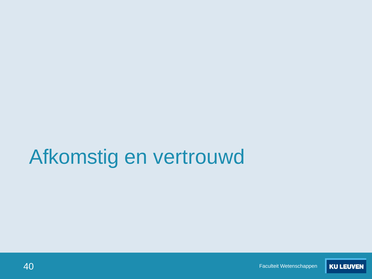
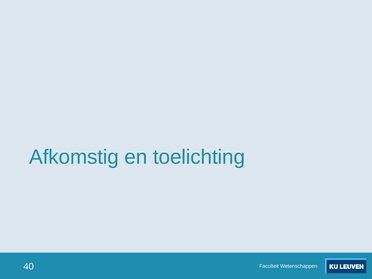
vertrouwd: vertrouwd -> toelichting
